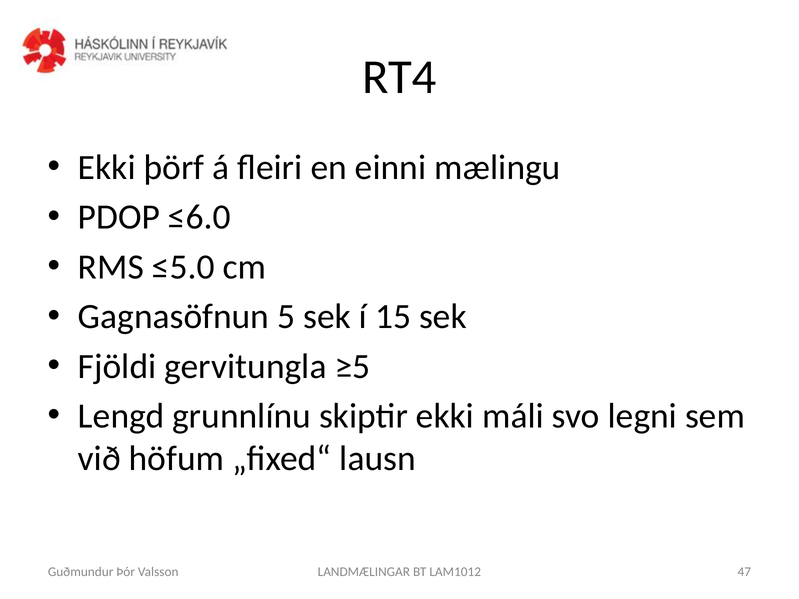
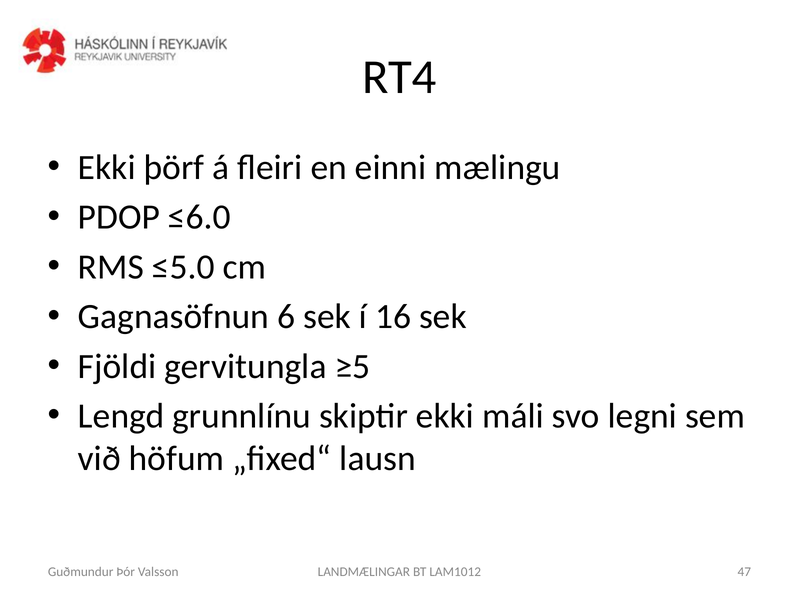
5: 5 -> 6
15: 15 -> 16
